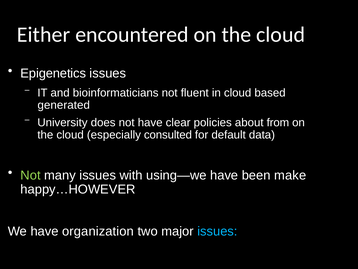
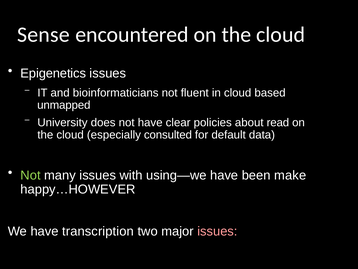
Either: Either -> Sense
generated: generated -> unmapped
from: from -> read
organization: organization -> transcription
issues at (217, 231) colour: light blue -> pink
